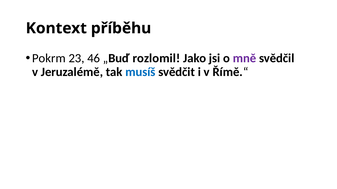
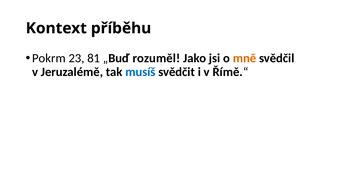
46: 46 -> 81
rozlomil: rozlomil -> rozuměl
mně colour: purple -> orange
